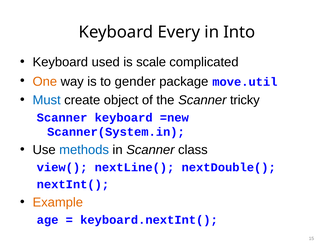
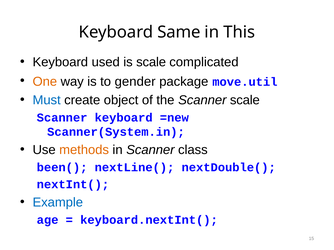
Every: Every -> Same
Into: Into -> This
Scanner tricky: tricky -> scale
methods colour: blue -> orange
view(: view( -> been(
Example colour: orange -> blue
